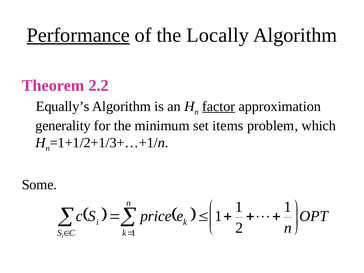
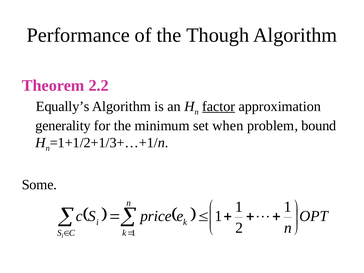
Performance underline: present -> none
Locally: Locally -> Though
items: items -> when
which: which -> bound
